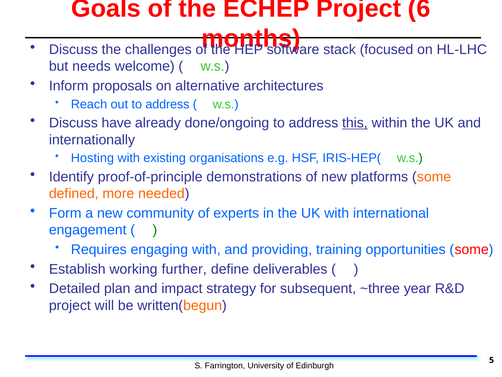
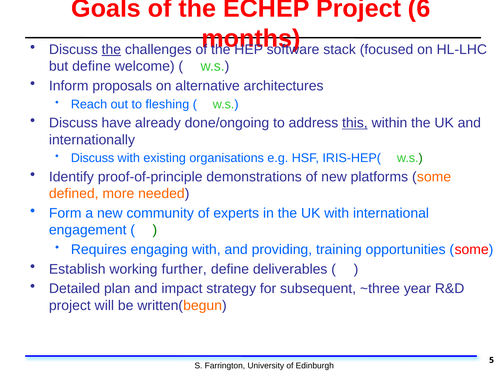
the at (111, 50) underline: none -> present
but needs: needs -> define
out to address: address -> fleshing
Hosting at (92, 158): Hosting -> Discuss
